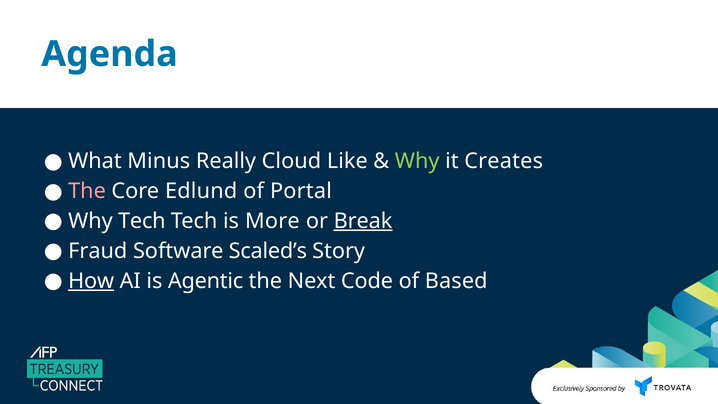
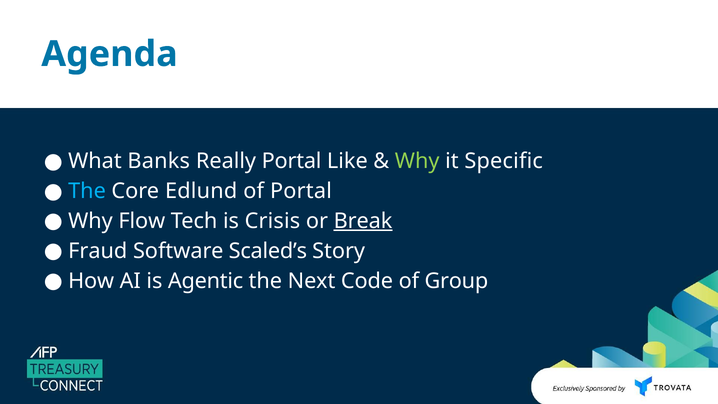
Minus: Minus -> Banks
Really Cloud: Cloud -> Portal
Creates: Creates -> Specific
The at (87, 191) colour: pink -> light blue
Why Tech: Tech -> Flow
More: More -> Crisis
How underline: present -> none
Based: Based -> Group
